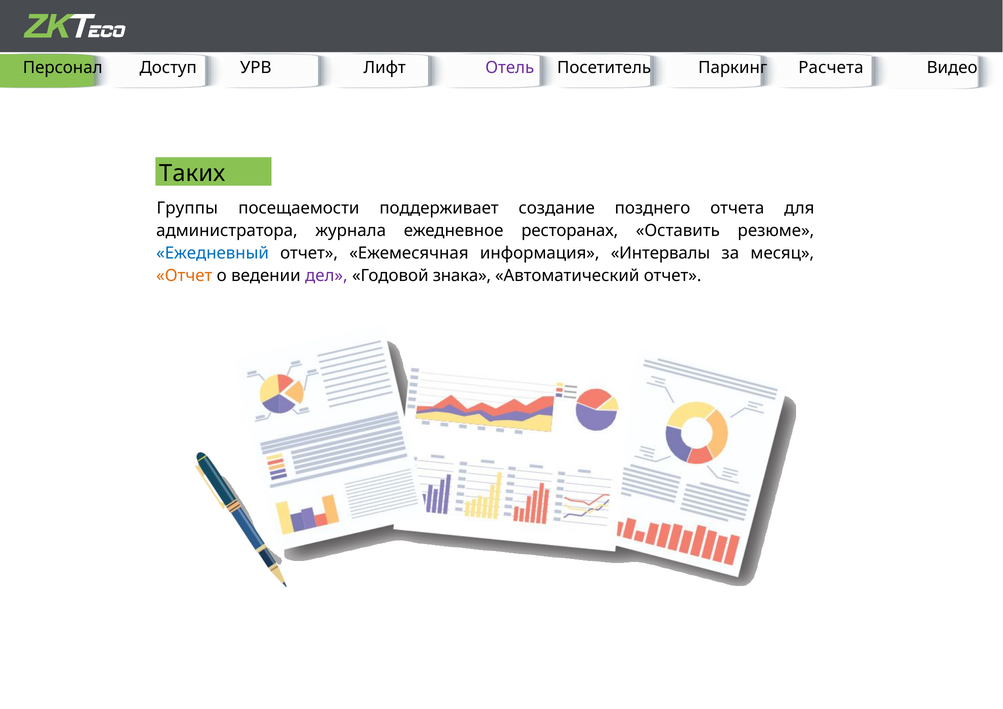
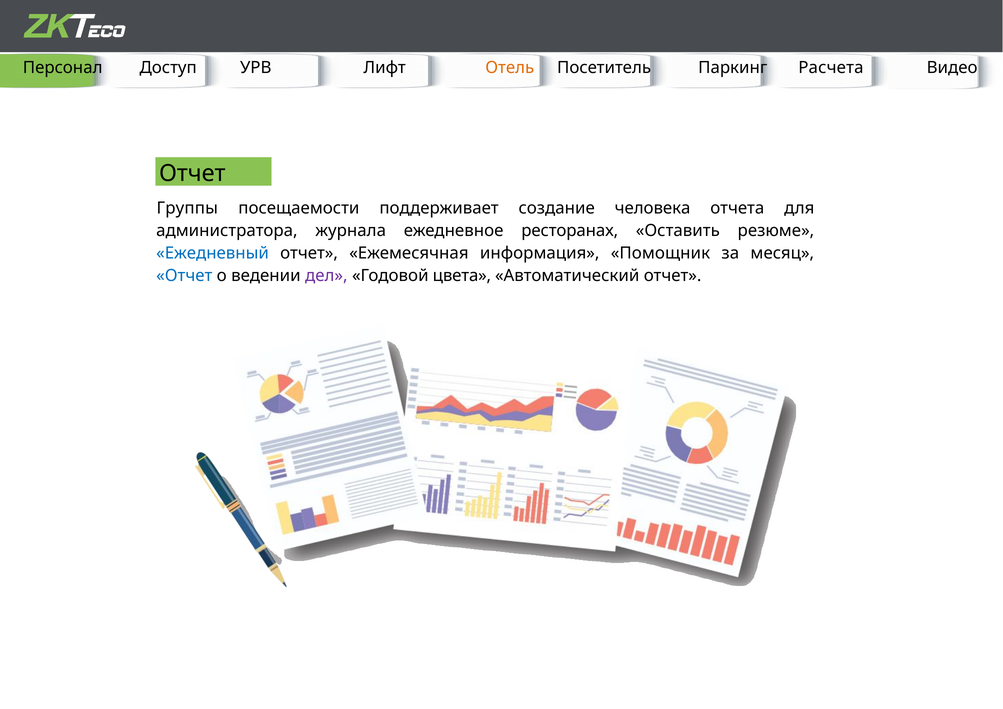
Отель colour: purple -> orange
Таких at (192, 173): Таких -> Отчет
позднего: позднего -> человека
Интервалы: Интервалы -> Помощник
Отчет at (184, 276) colour: orange -> blue
знака: знака -> цвета
